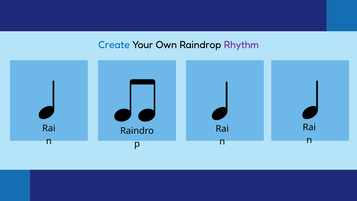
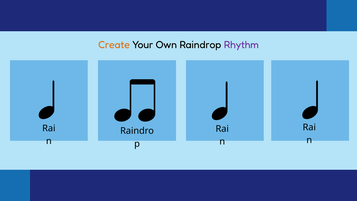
Create colour: blue -> orange
